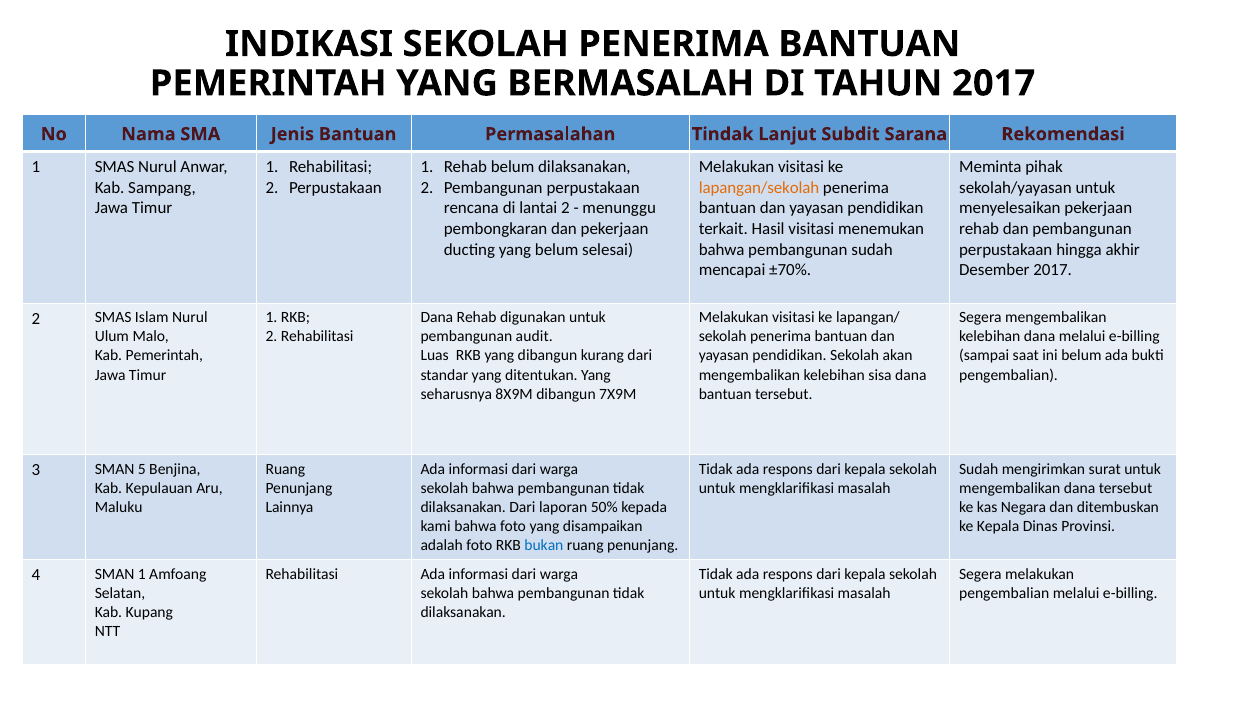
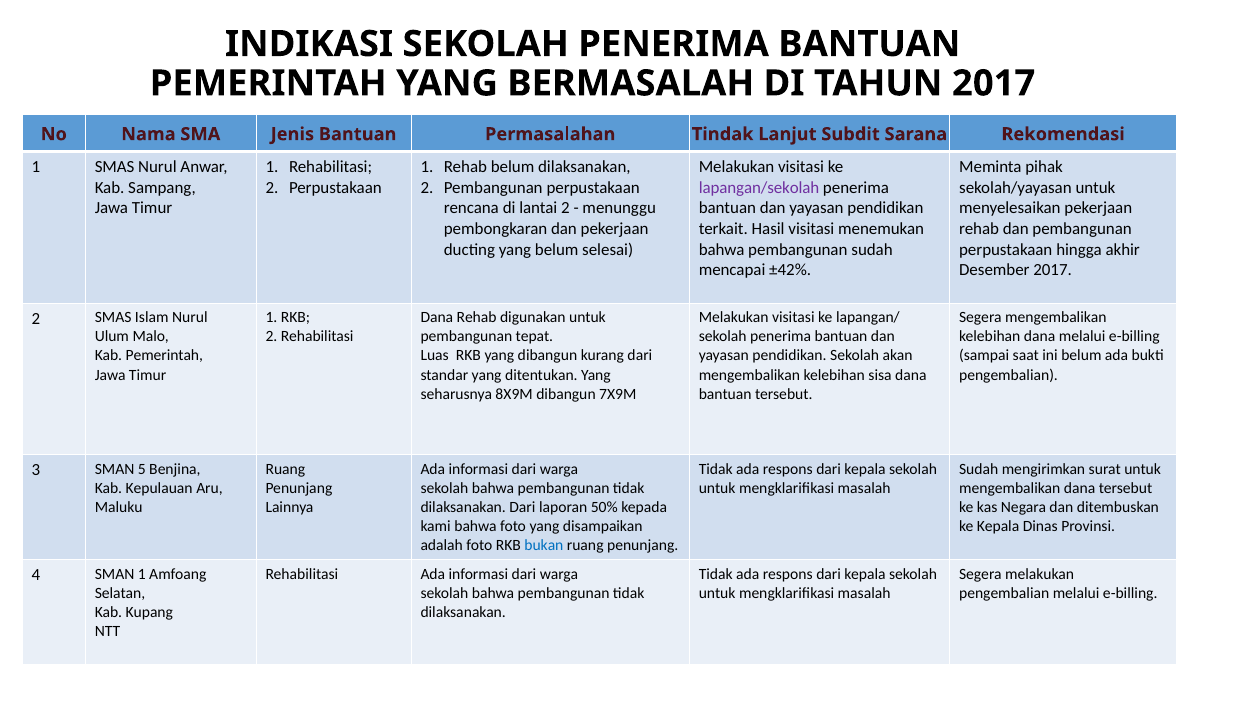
lapangan/sekolah colour: orange -> purple
±70%: ±70% -> ±42%
audit: audit -> tepat
